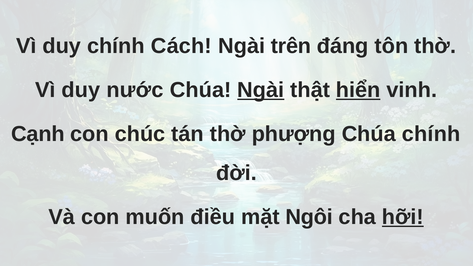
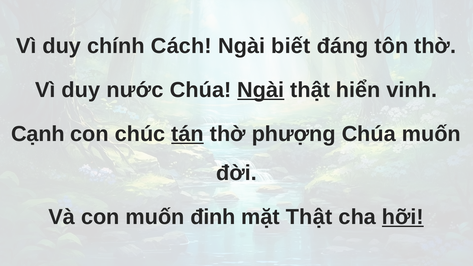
trên: trên -> biết
hiển underline: present -> none
tán underline: none -> present
Chúa chính: chính -> muốn
điều: điều -> đinh
mặt Ngôi: Ngôi -> Thật
